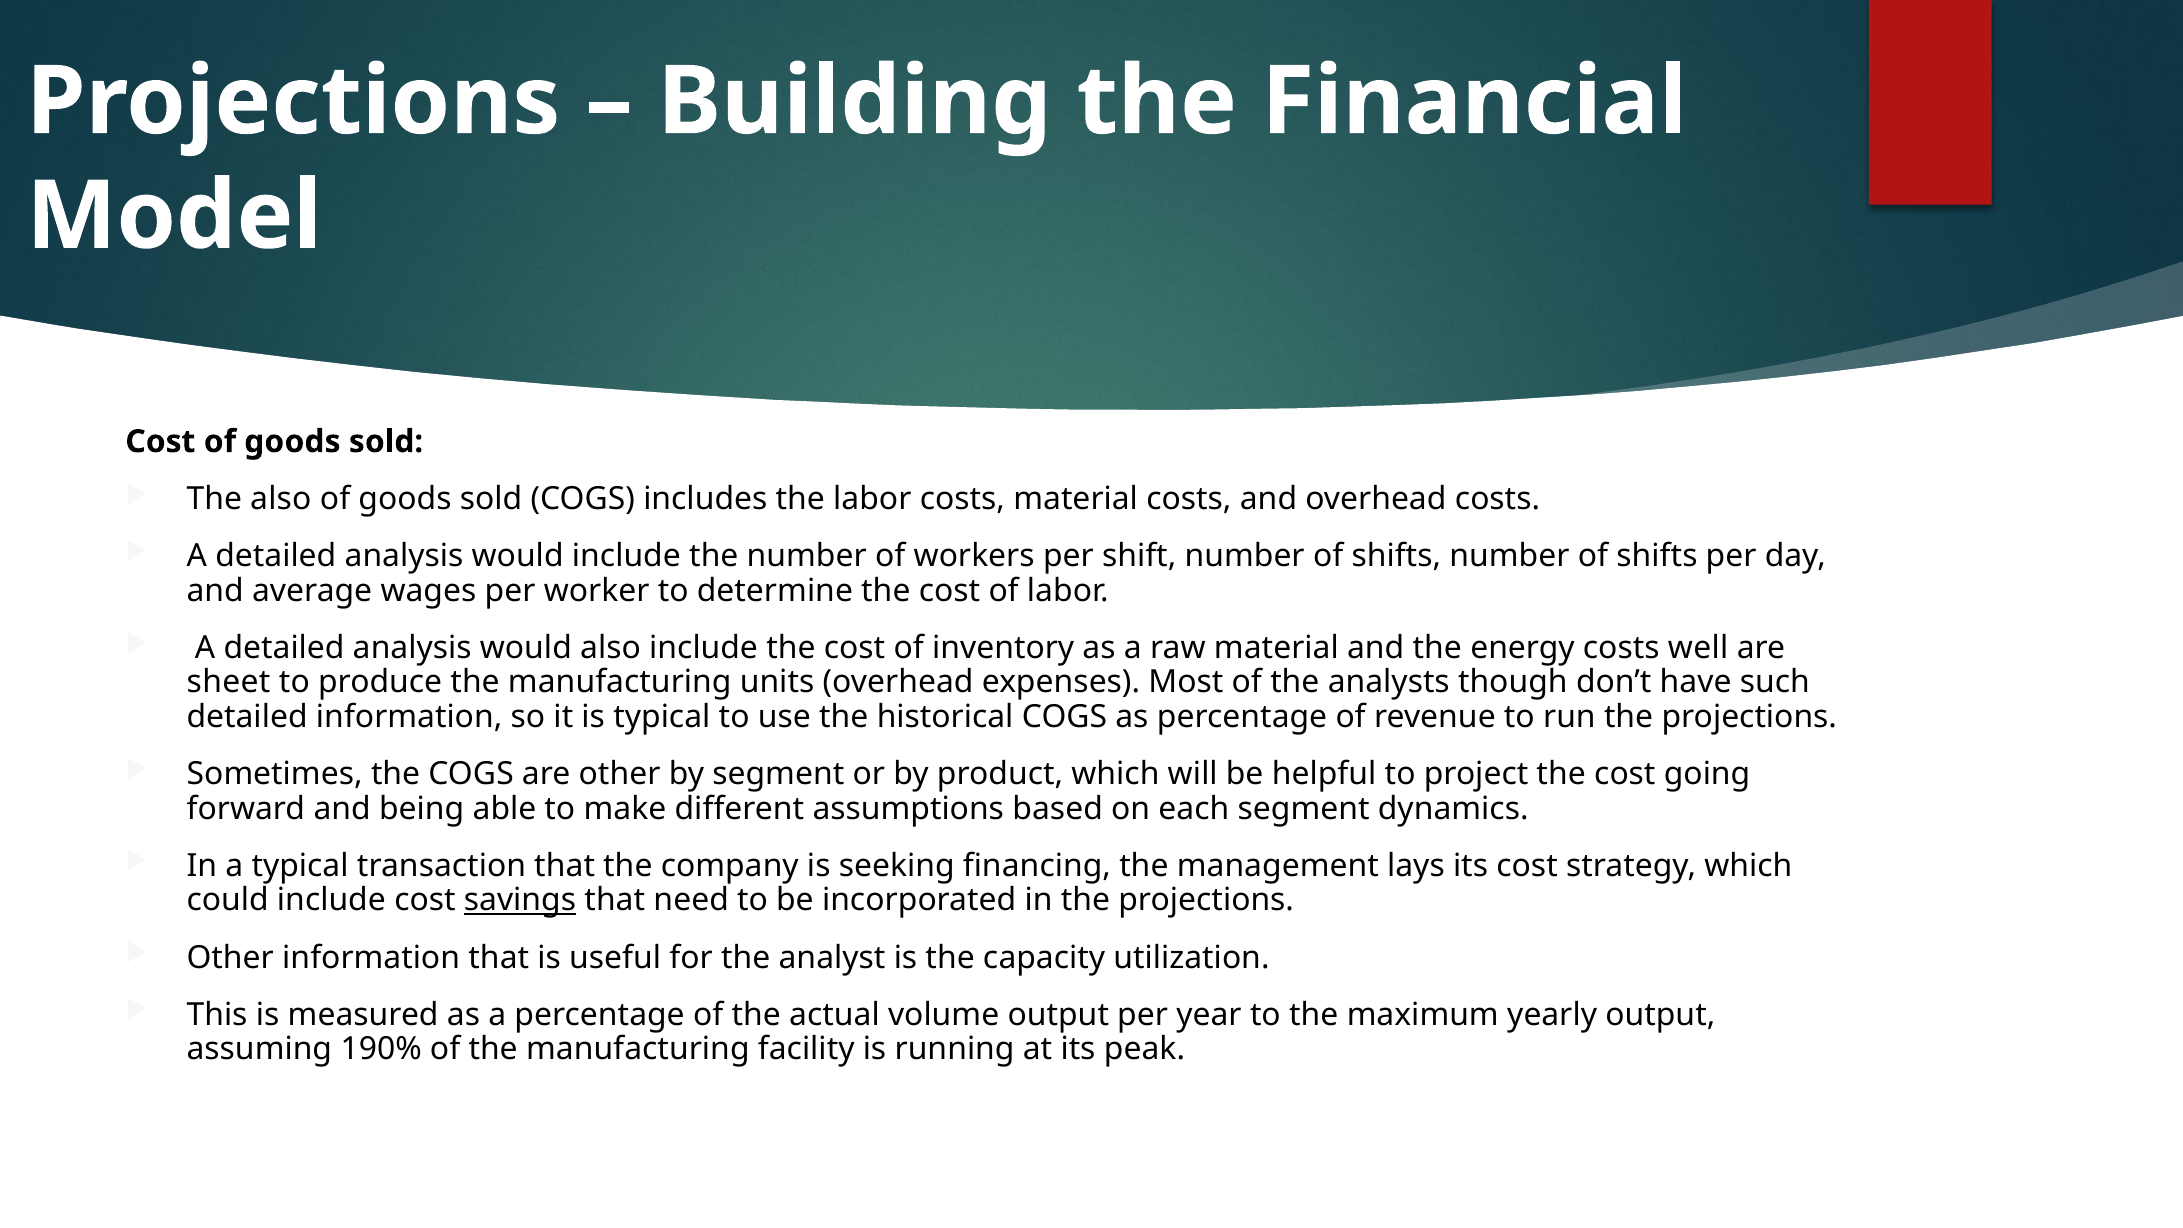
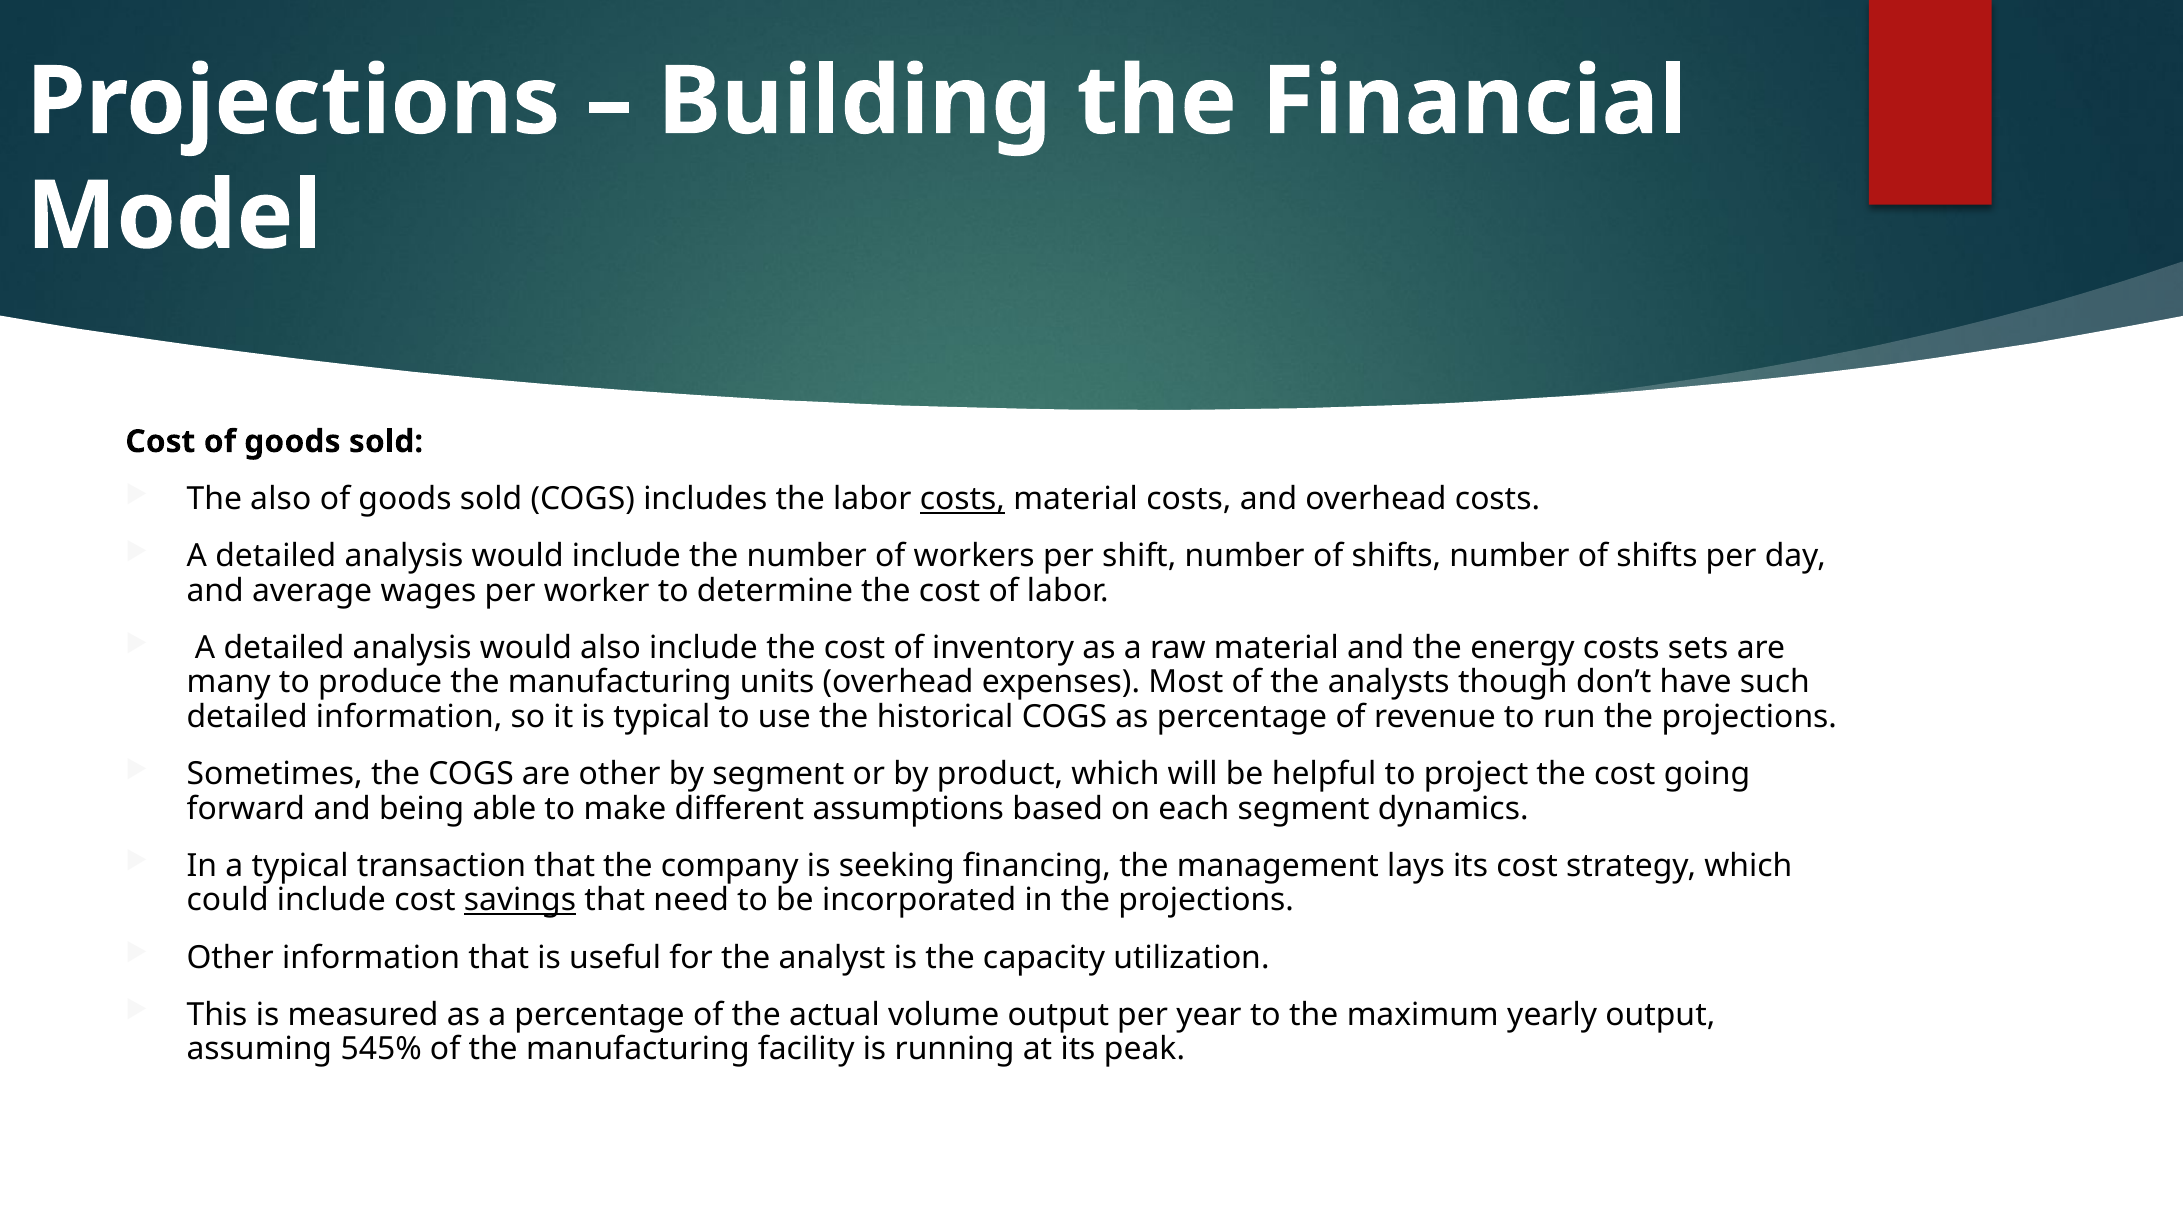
costs at (962, 499) underline: none -> present
well: well -> sets
sheet: sheet -> many
190%: 190% -> 545%
